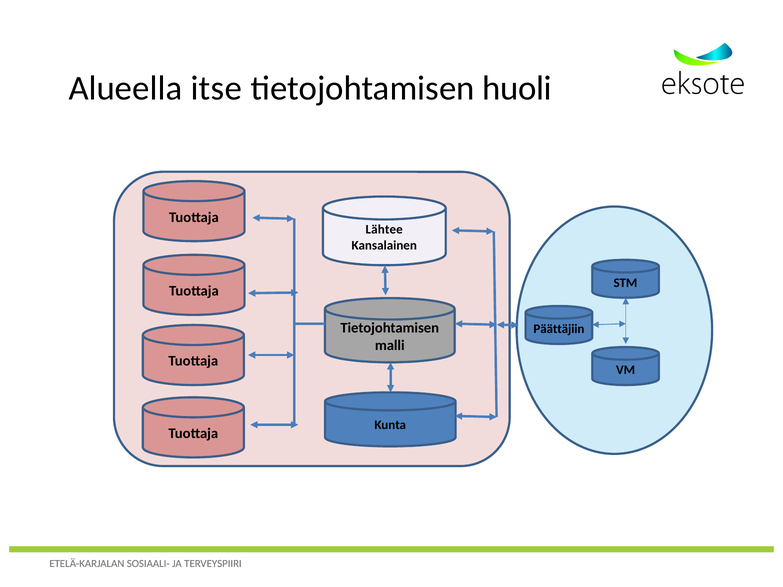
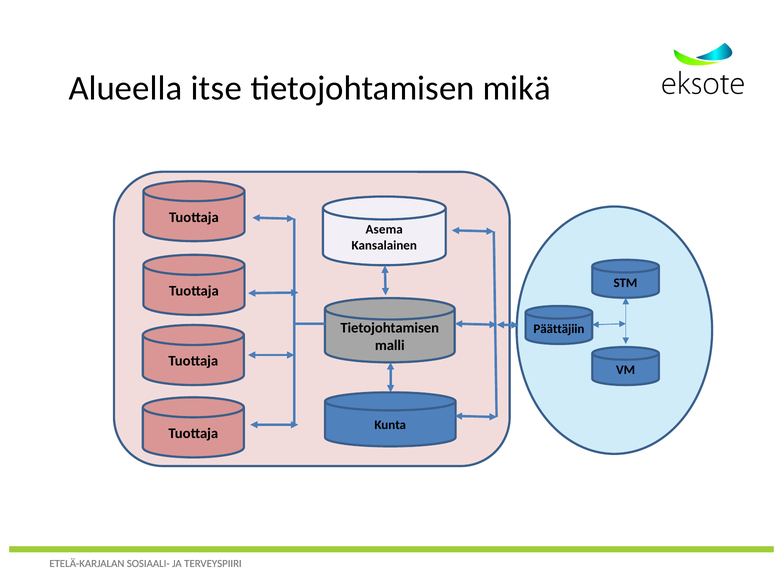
huoli: huoli -> mikä
Lähtee: Lähtee -> Asema
